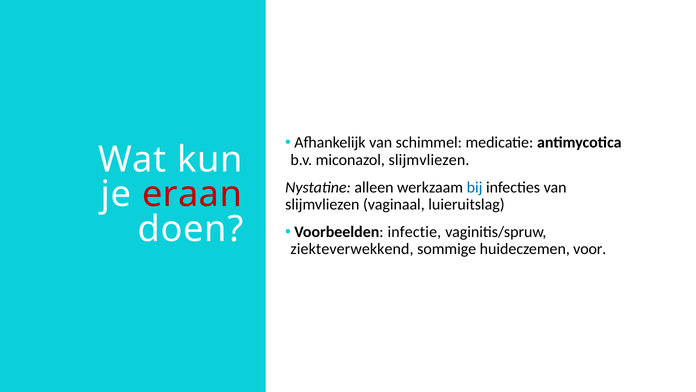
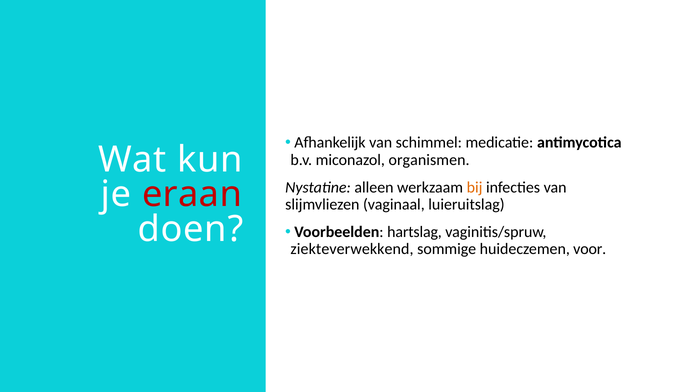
miconazol slijmvliezen: slijmvliezen -> organismen
bij colour: blue -> orange
infectie: infectie -> hartslag
